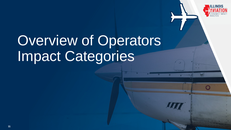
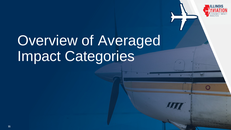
Operators: Operators -> Averaged
